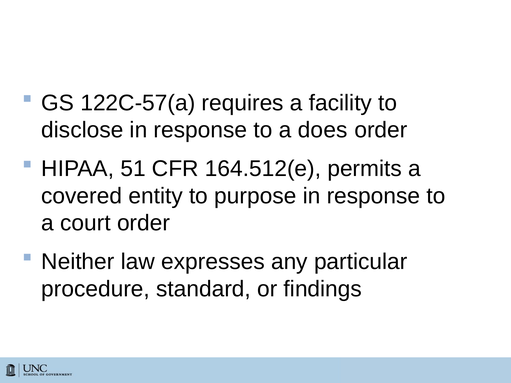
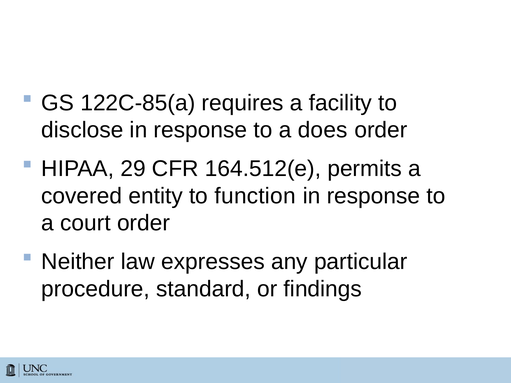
122C-57(a: 122C-57(a -> 122C-85(a
51: 51 -> 29
purpose: purpose -> function
